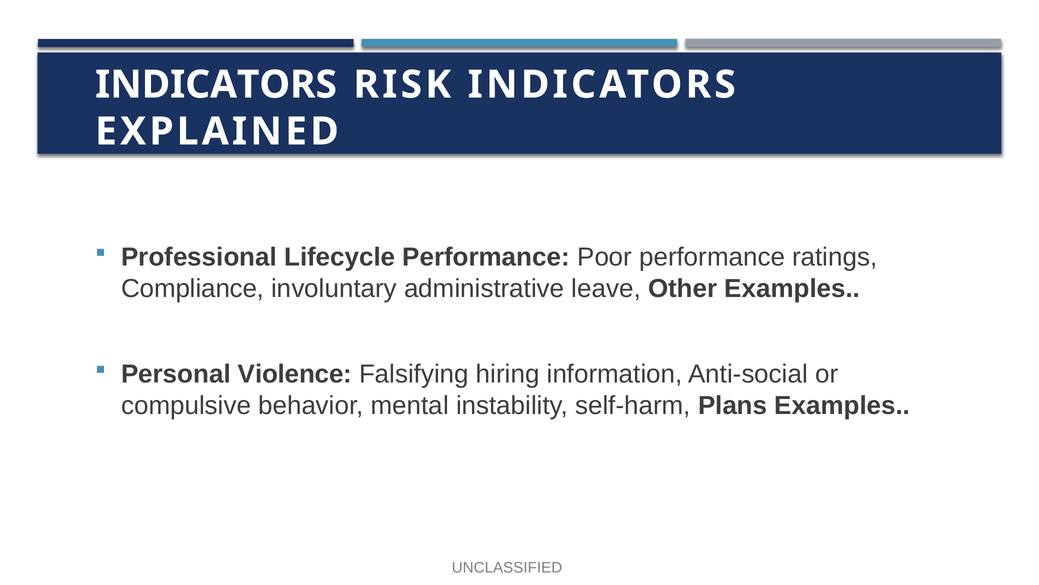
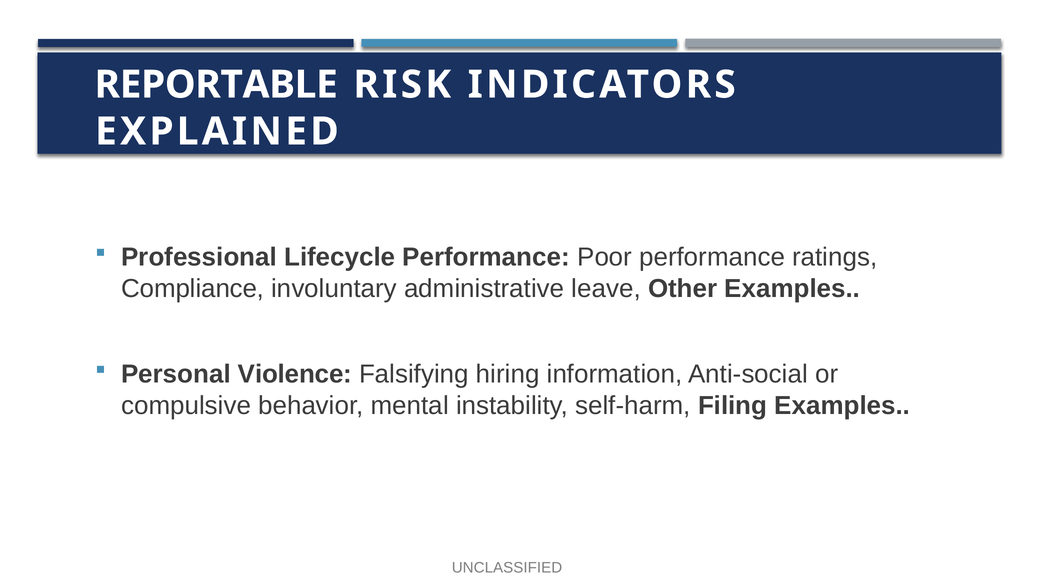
INDICATORS at (216, 85): INDICATORS -> REPORTABLE
Plans: Plans -> Filing
